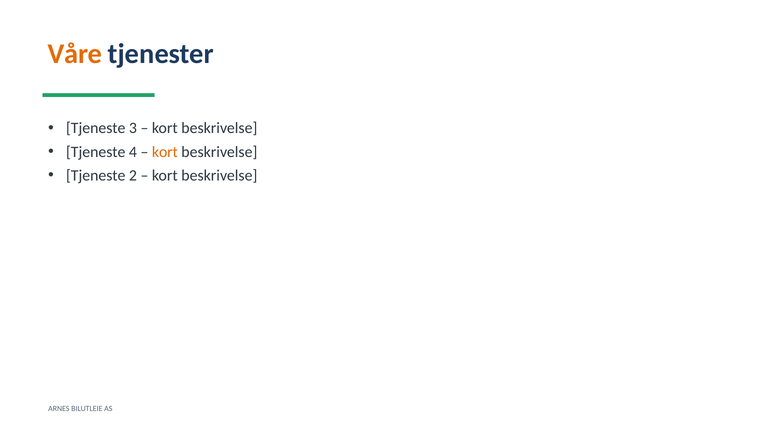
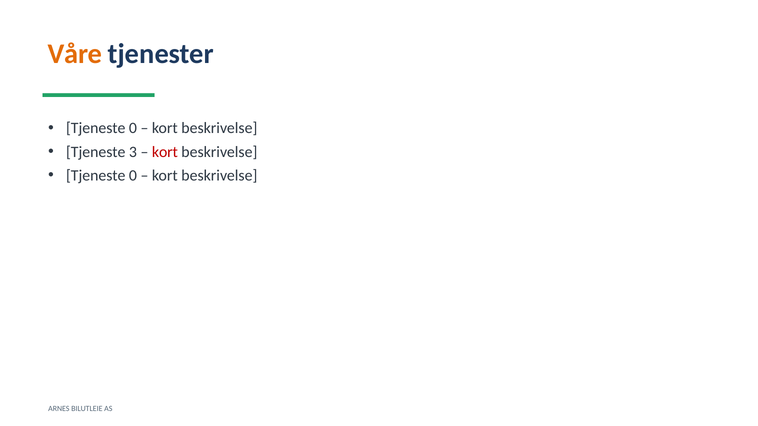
3 at (133, 128): 3 -> 0
4: 4 -> 3
kort at (165, 152) colour: orange -> red
2 at (133, 176): 2 -> 0
